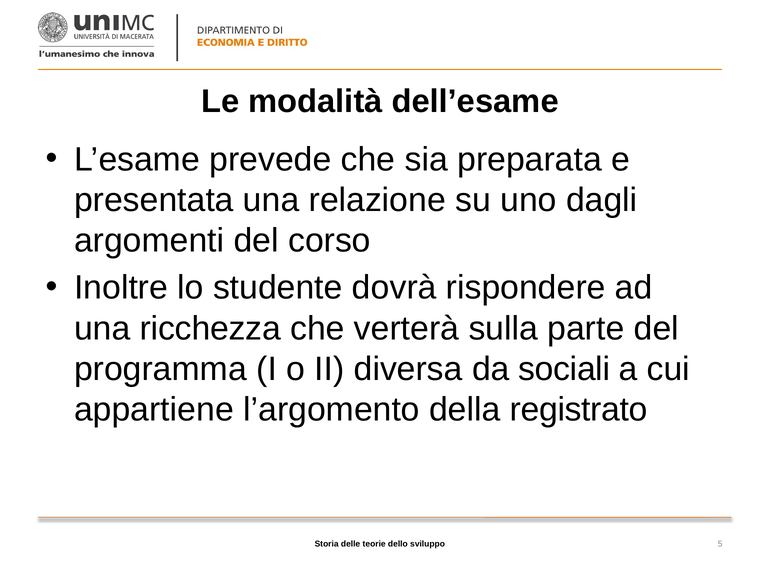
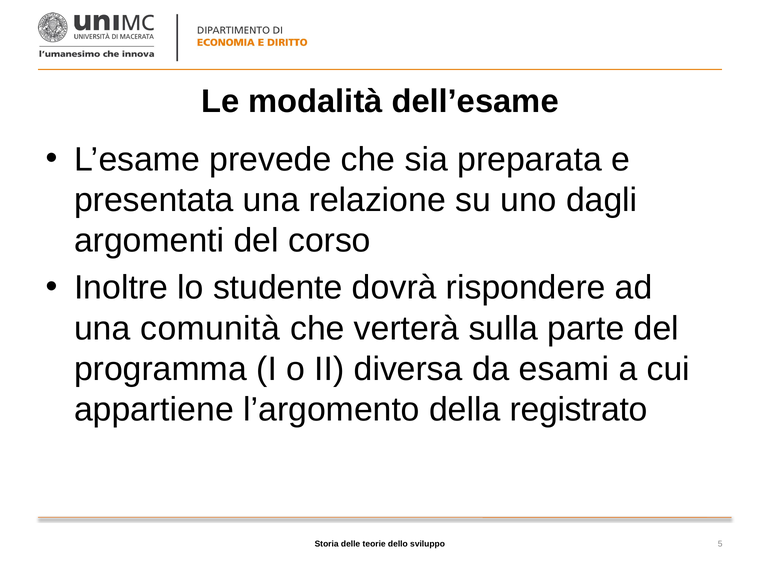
ricchezza: ricchezza -> comunità
sociali: sociali -> esami
